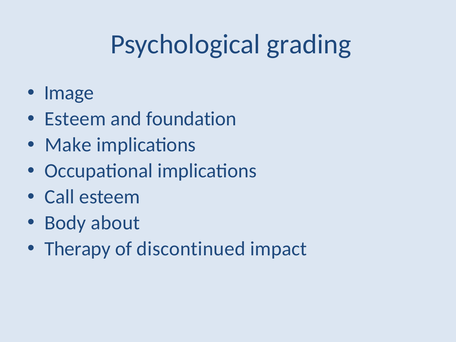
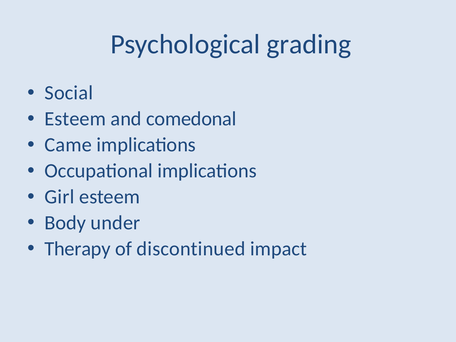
Image: Image -> Social
foundation: foundation -> comedonal
Make: Make -> Came
Call: Call -> Girl
about: about -> under
